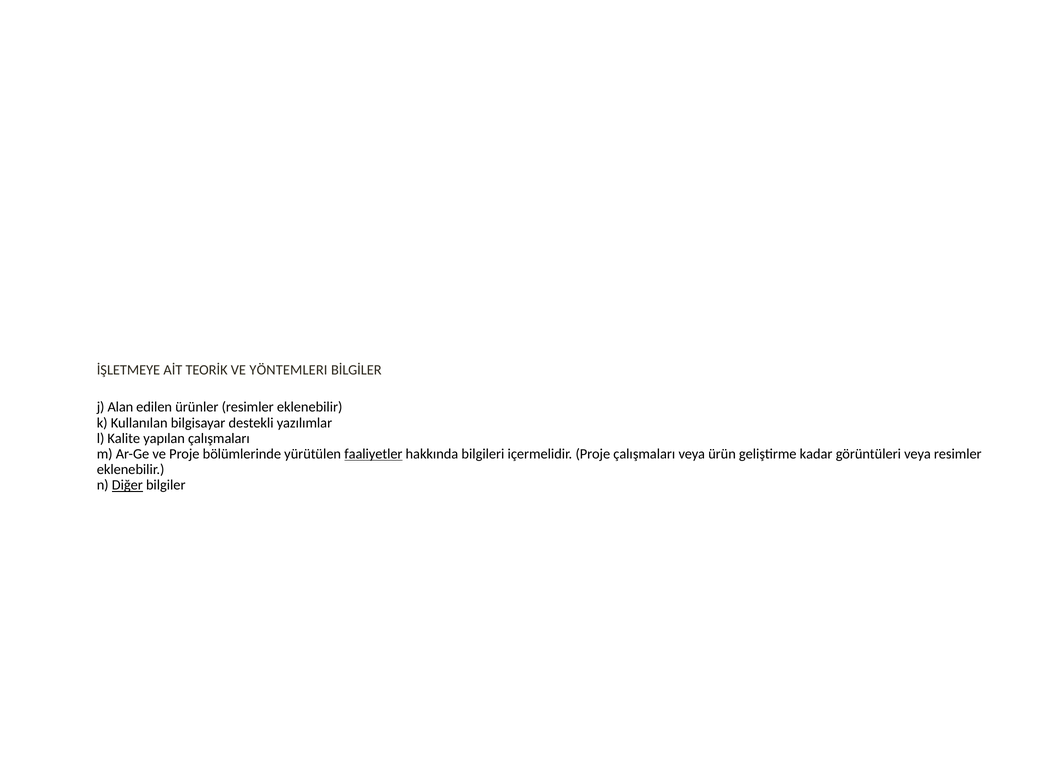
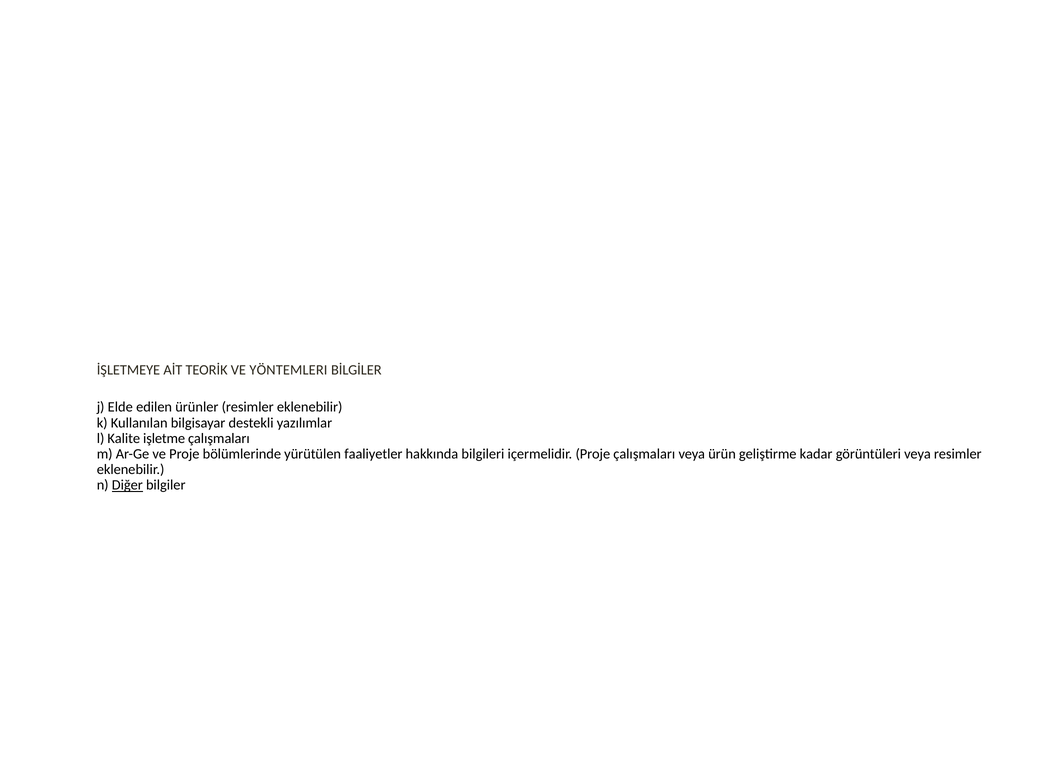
Alan: Alan -> Elde
yapılan: yapılan -> işletme
faaliyetler underline: present -> none
